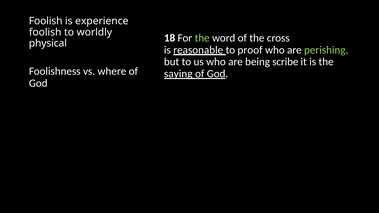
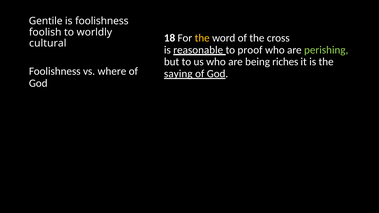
Foolish at (46, 21): Foolish -> Gentile
is experience: experience -> foolishness
the at (202, 38) colour: light green -> yellow
physical: physical -> cultural
scribe: scribe -> riches
